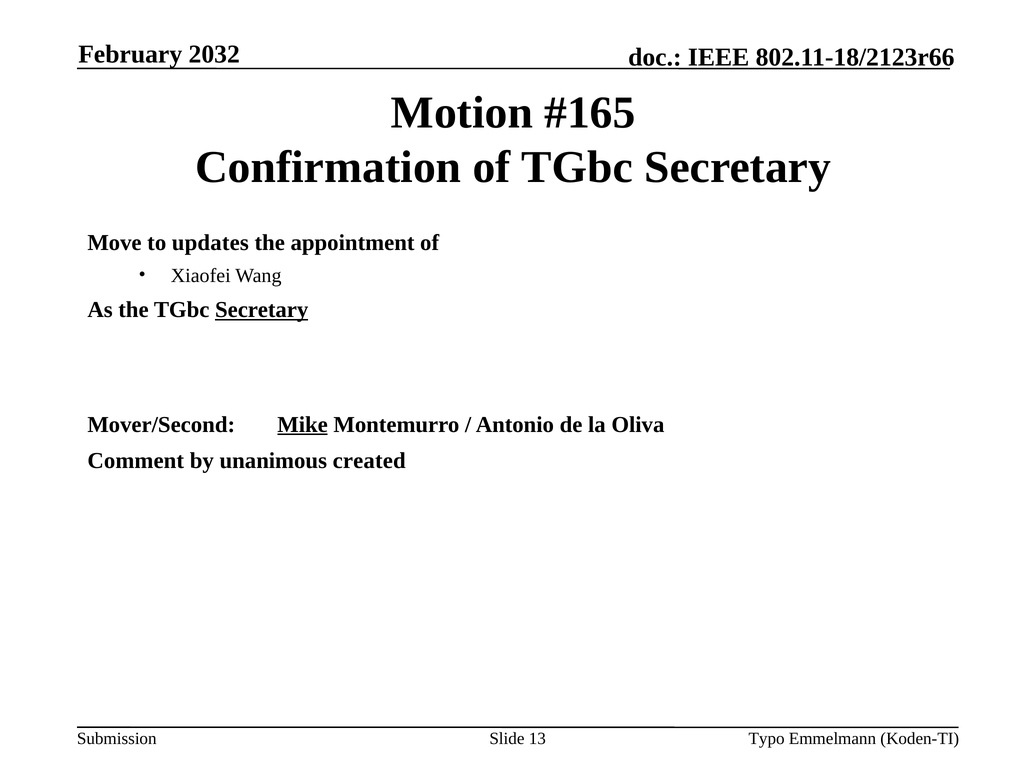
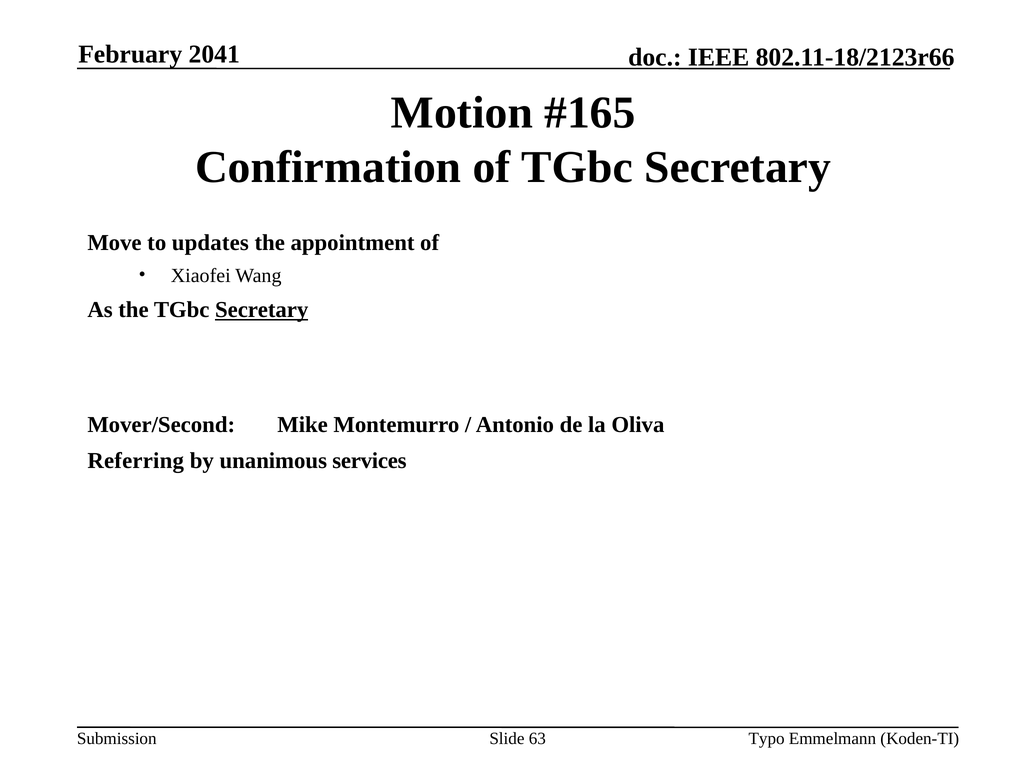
2032: 2032 -> 2041
Mike underline: present -> none
Comment: Comment -> Referring
created: created -> services
13: 13 -> 63
